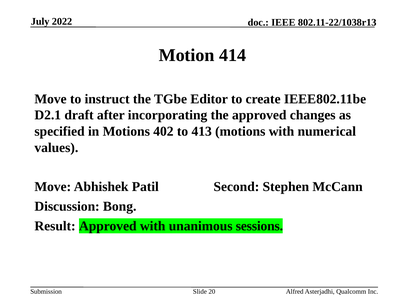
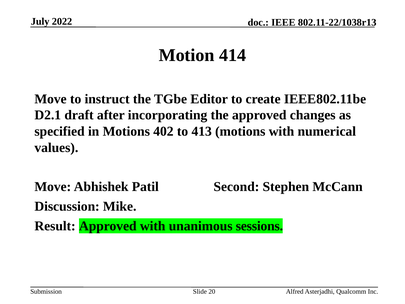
Bong: Bong -> Mike
